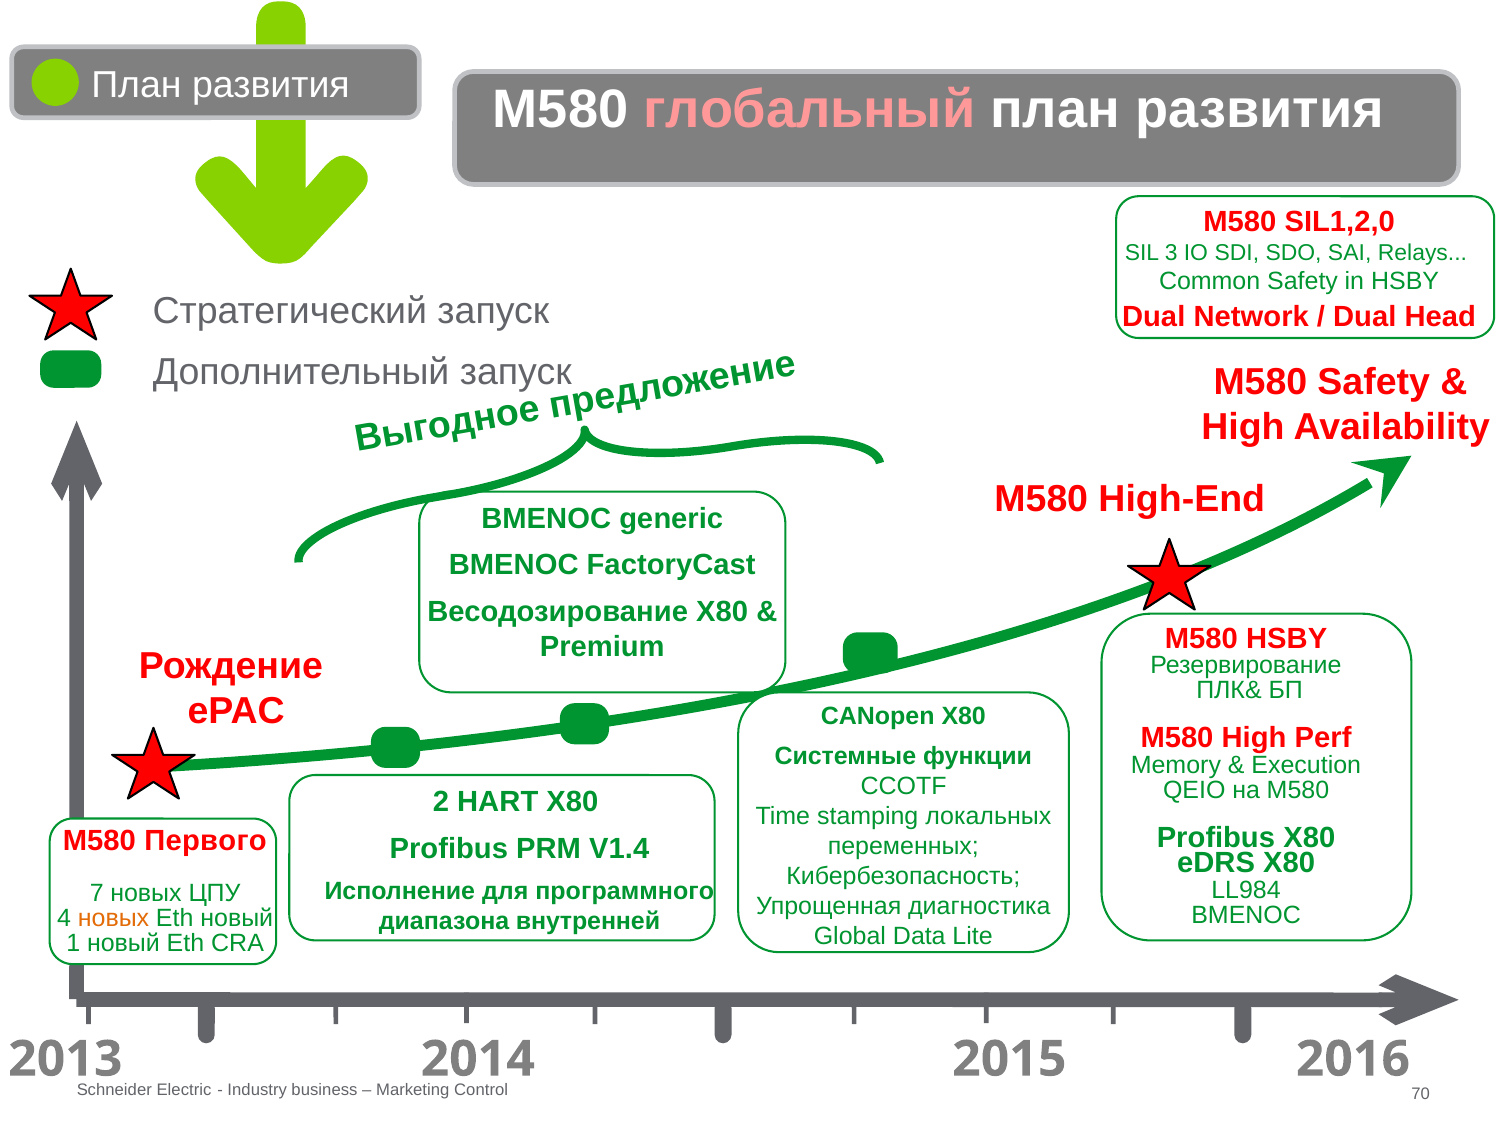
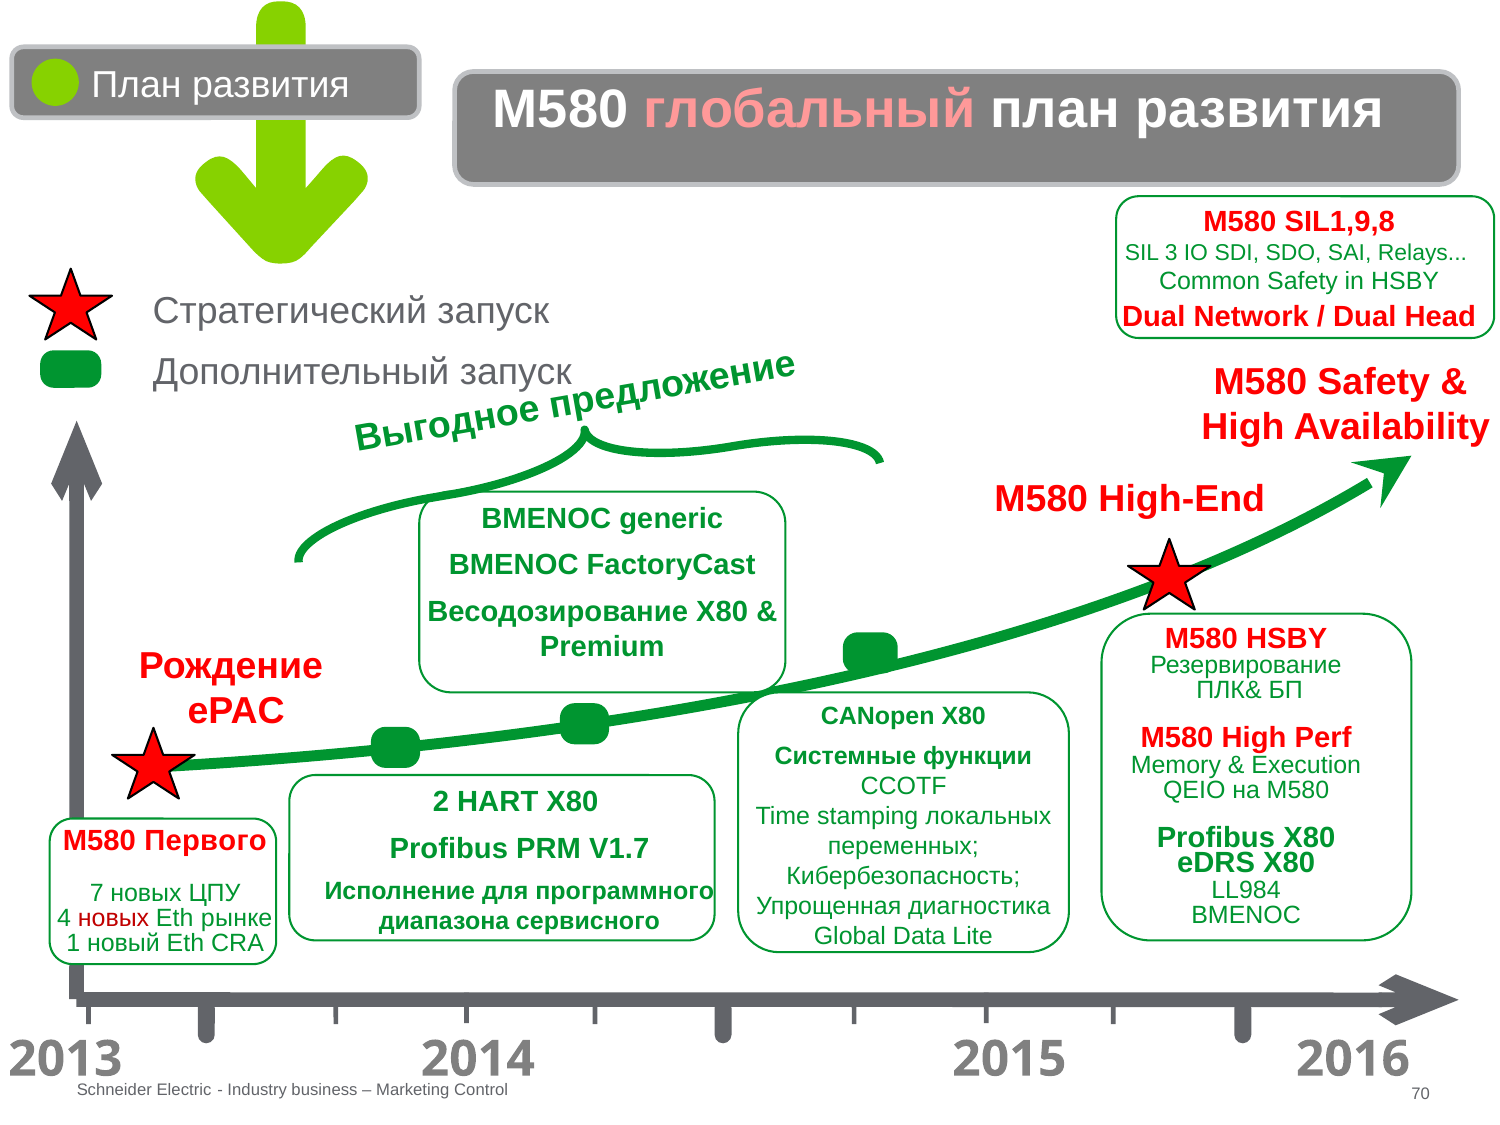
SIL1,2,0: SIL1,2,0 -> SIL1,9,8
V1.4: V1.4 -> V1.7
новых at (114, 918) colour: orange -> red
Eth новый: новый -> рынке
внутренней: внутренней -> сервисного
